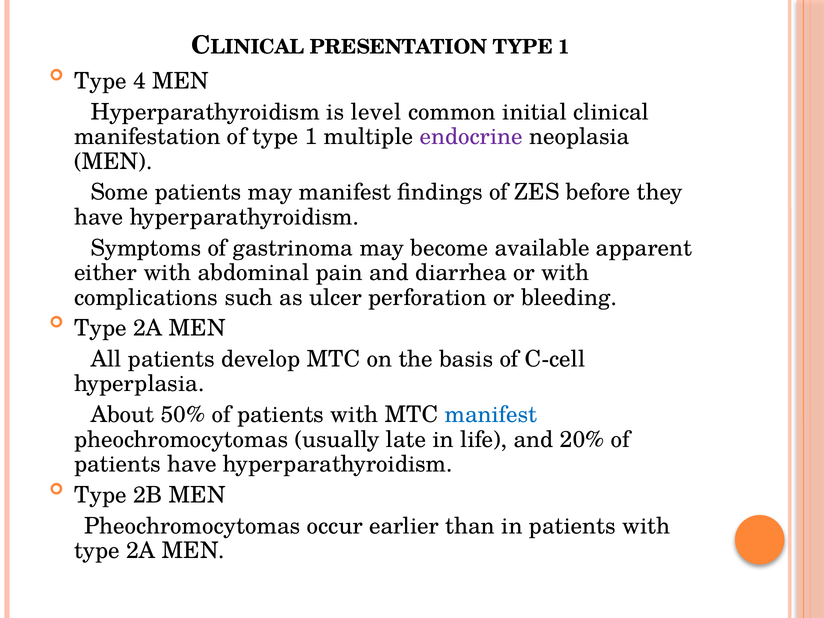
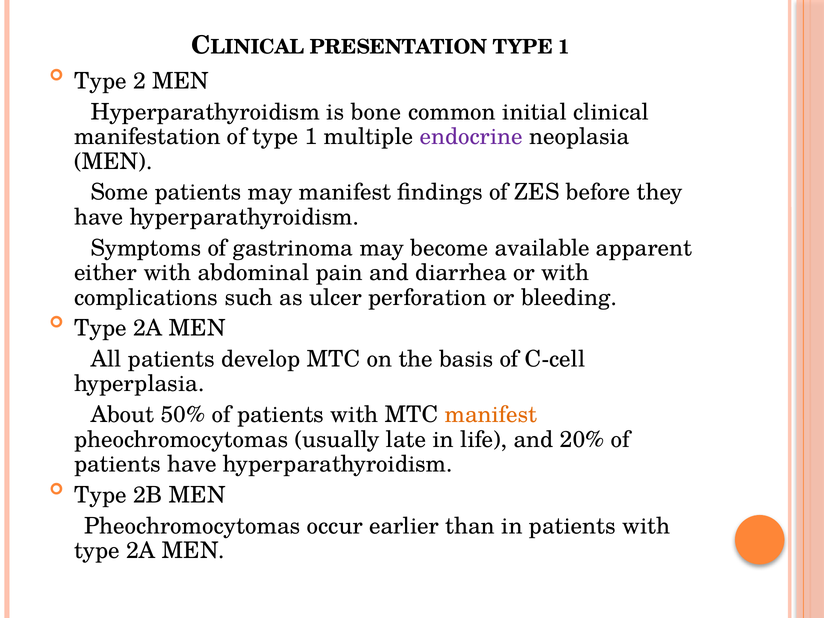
4: 4 -> 2
level: level -> bone
manifest at (491, 415) colour: blue -> orange
